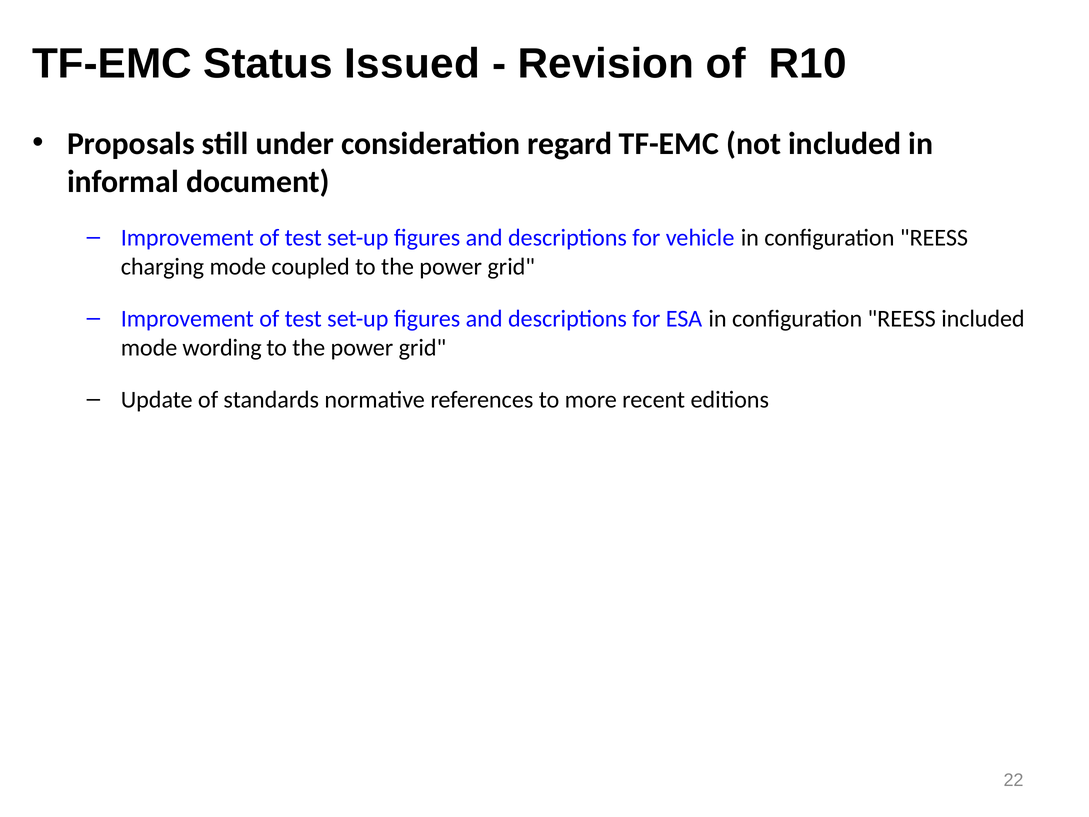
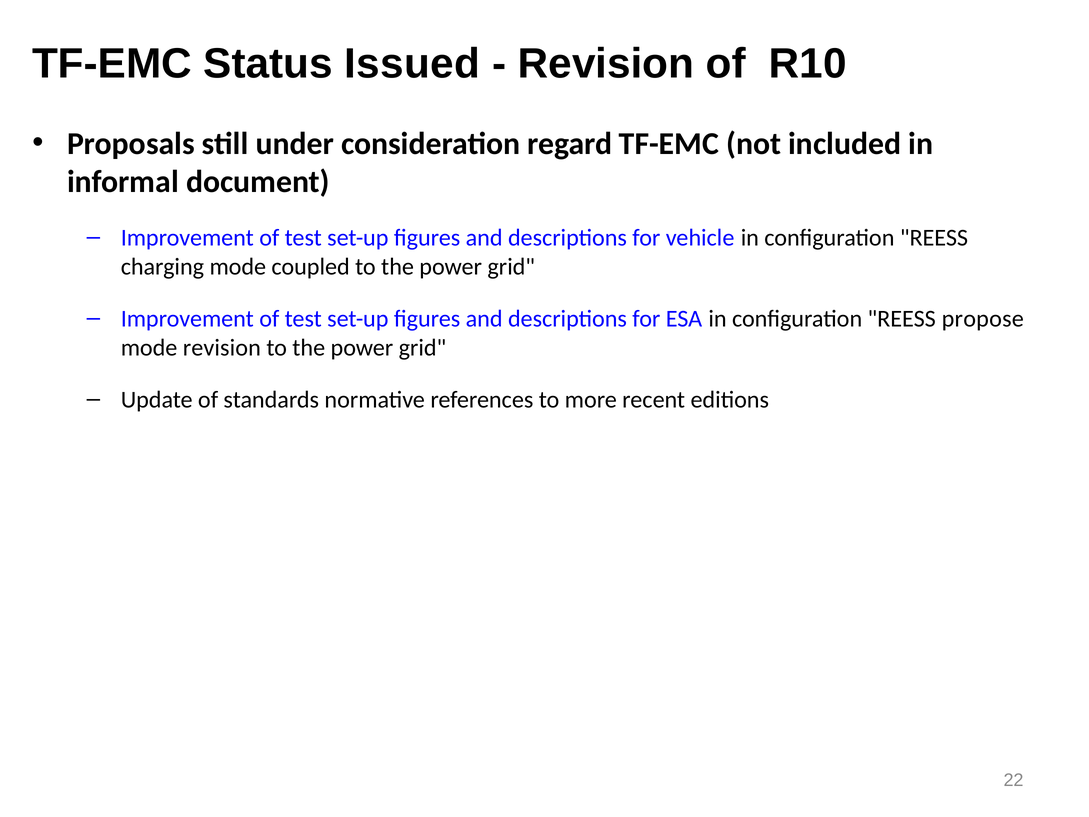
REESS included: included -> propose
mode wording: wording -> revision
